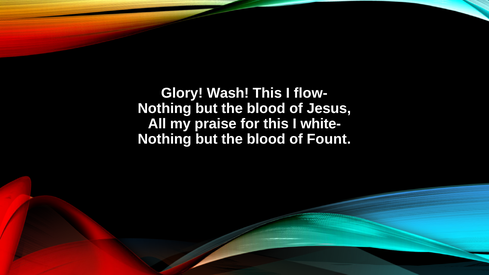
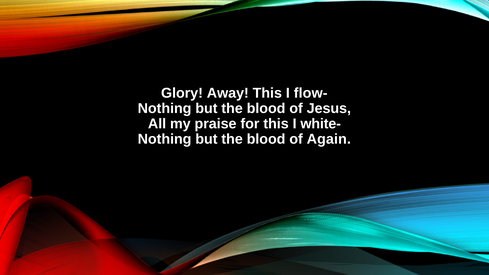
Wash: Wash -> Away
Fount: Fount -> Again
